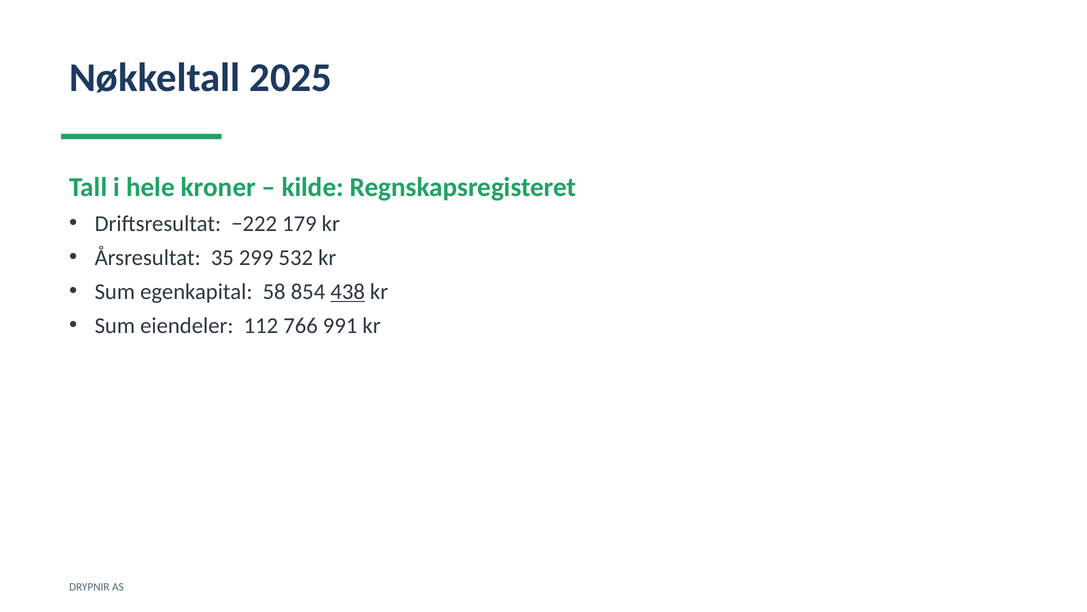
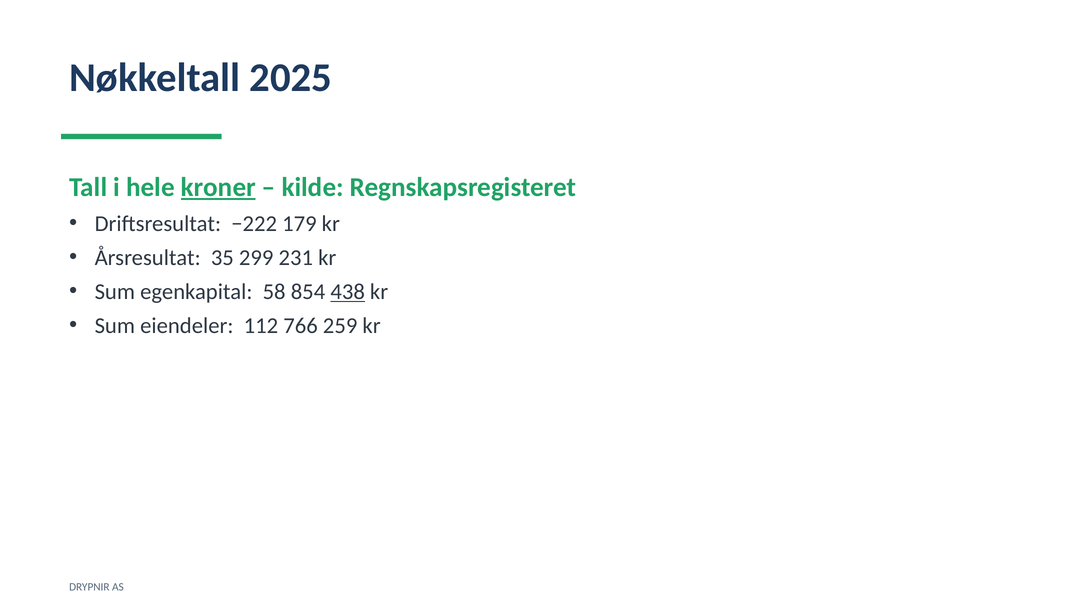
kroner underline: none -> present
532: 532 -> 231
991: 991 -> 259
